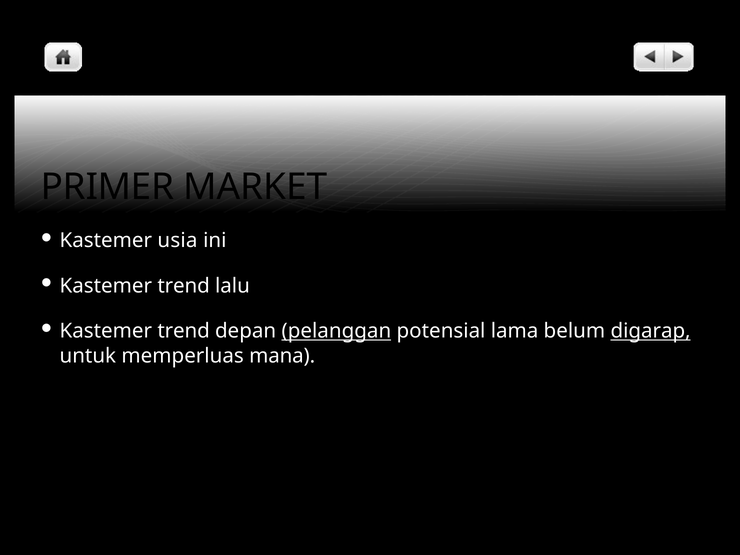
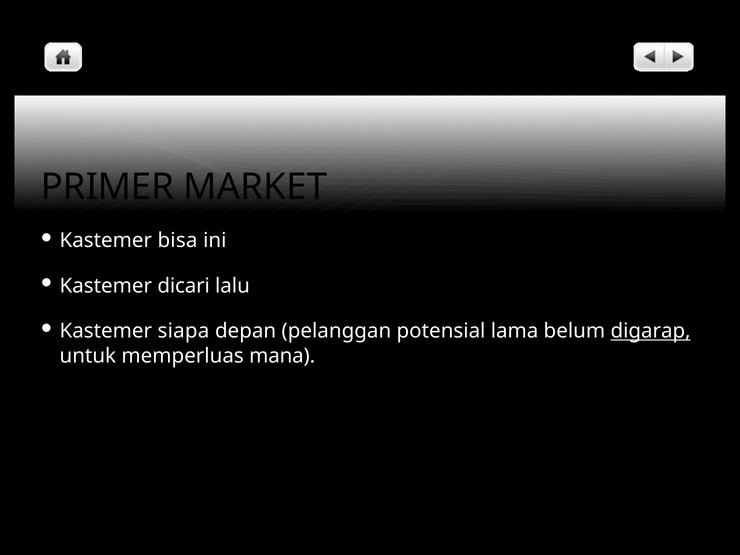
usia: usia -> bisa
trend at (184, 286): trend -> dicari
trend at (184, 331): trend -> siapa
pelanggan underline: present -> none
